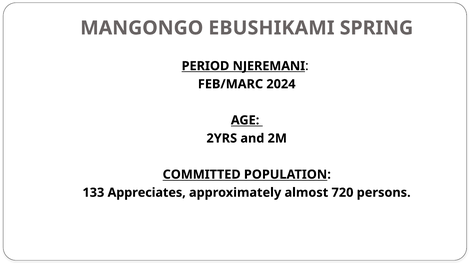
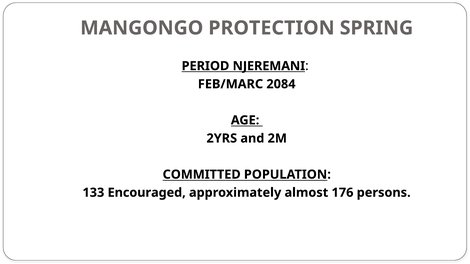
EBUSHIKAMI: EBUSHIKAMI -> PROTECTION
2024: 2024 -> 2084
Appreciates: Appreciates -> Encouraged
720: 720 -> 176
